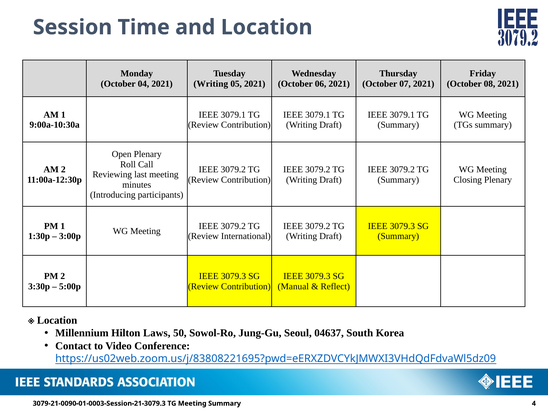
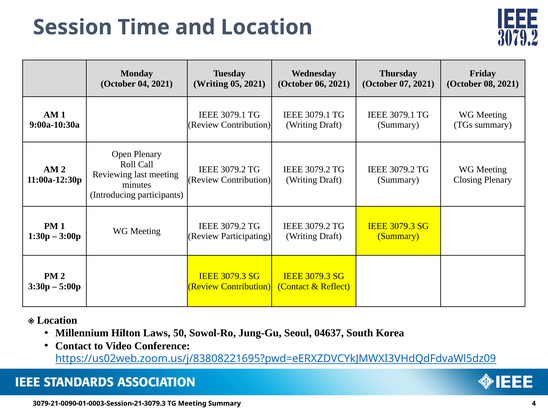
International: International -> Participating
Manual at (293, 286): Manual -> Contact
